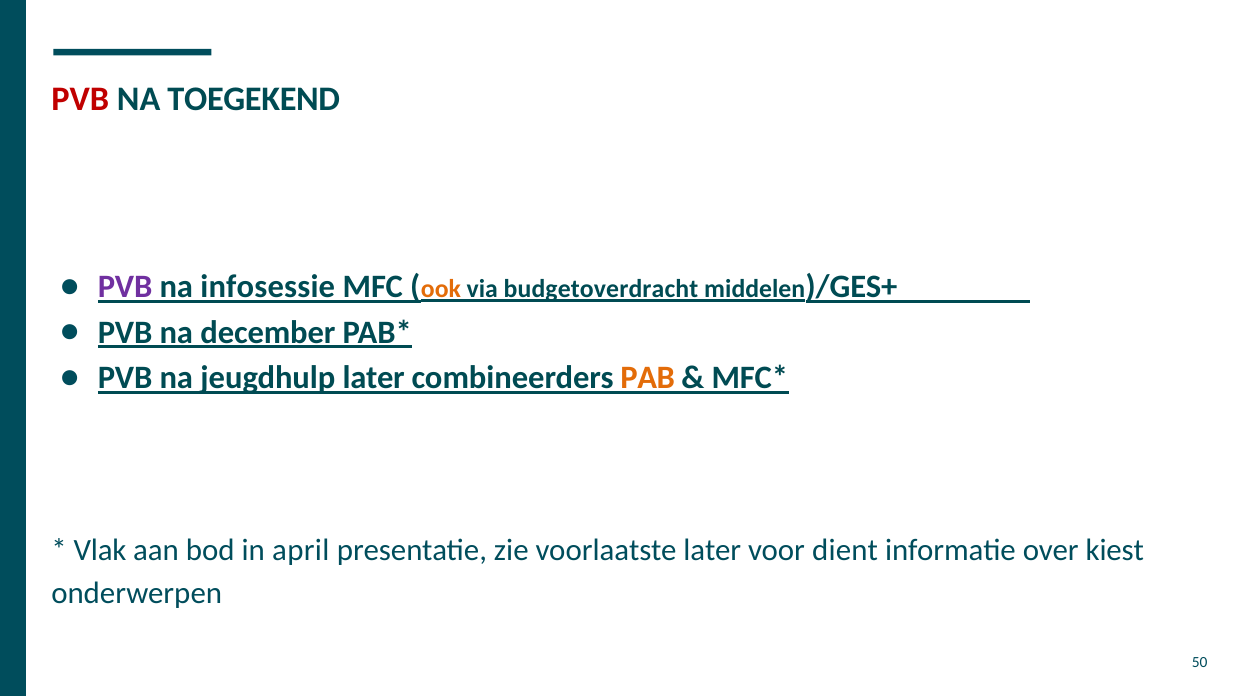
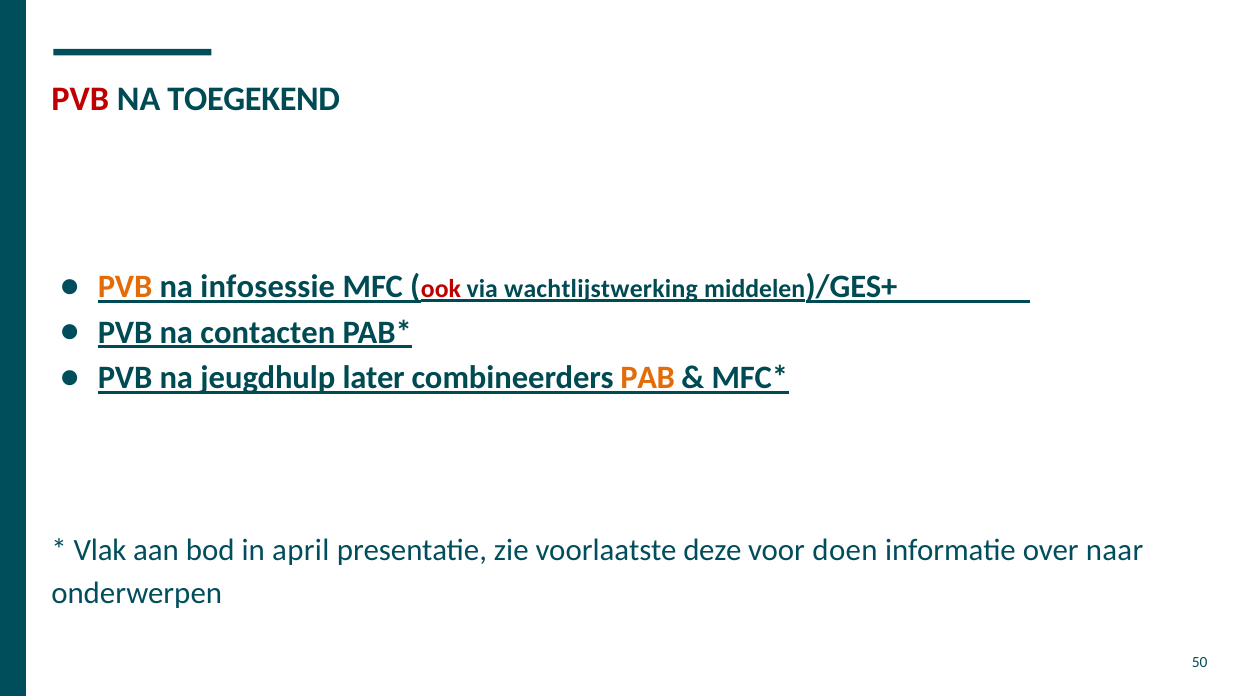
PVB at (125, 287) colour: purple -> orange
ook colour: orange -> red
budgetoverdracht: budgetoverdracht -> wachtlijstwerking
december: december -> contacten
voorlaatste later: later -> deze
dient: dient -> doen
kiest: kiest -> naar
